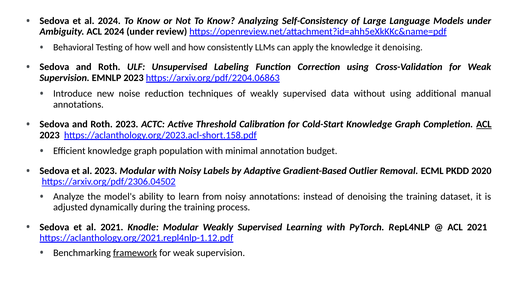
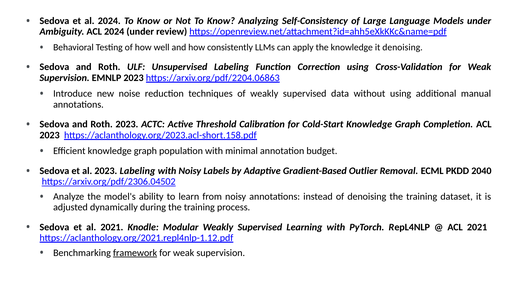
ACL at (484, 124) underline: present -> none
2023 Modular: Modular -> Labeling
2020: 2020 -> 2040
